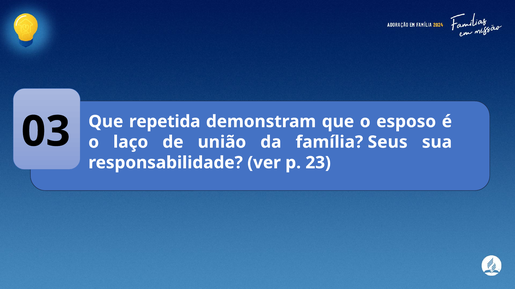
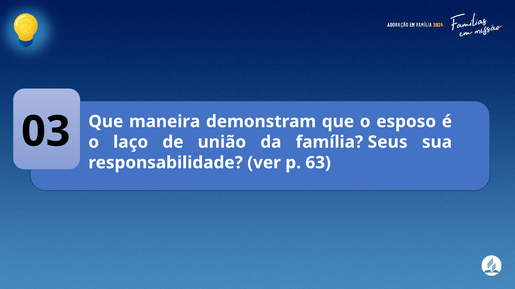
repetida: repetida -> maneira
23: 23 -> 63
